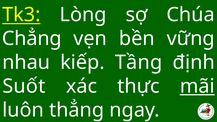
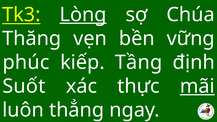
Lòng underline: none -> present
Chẳng: Chẳng -> Thăng
nhau: nhau -> phúc
